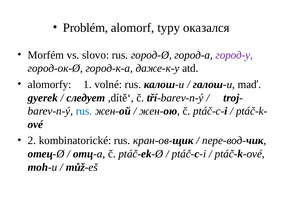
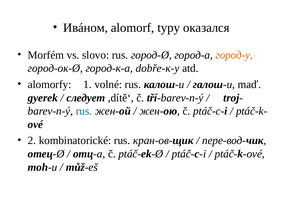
Problém: Problém -> Ивáном
город-у colour: purple -> orange
даже-к-у: даже-к-у -> dobře-к-у
